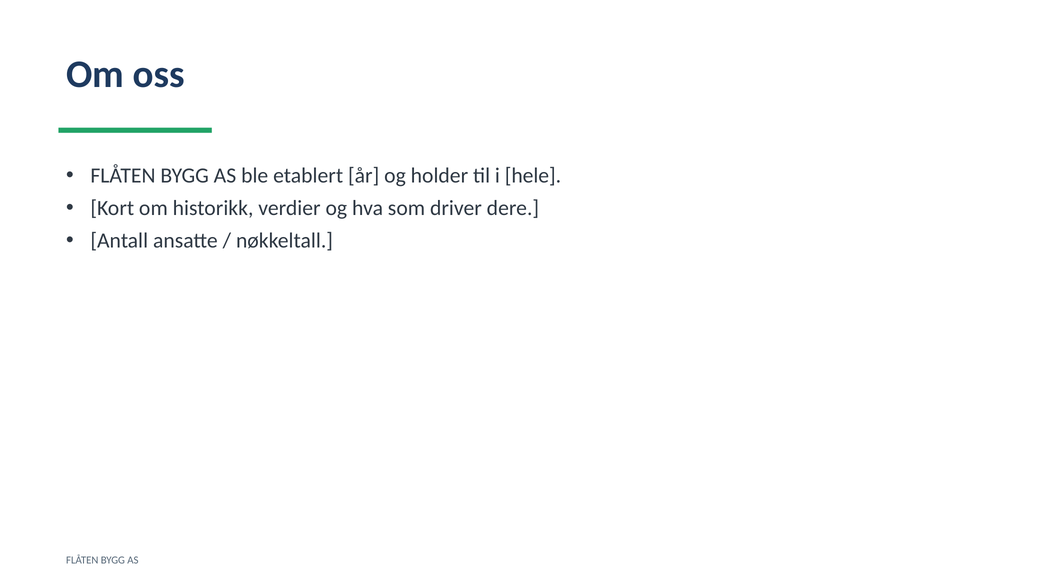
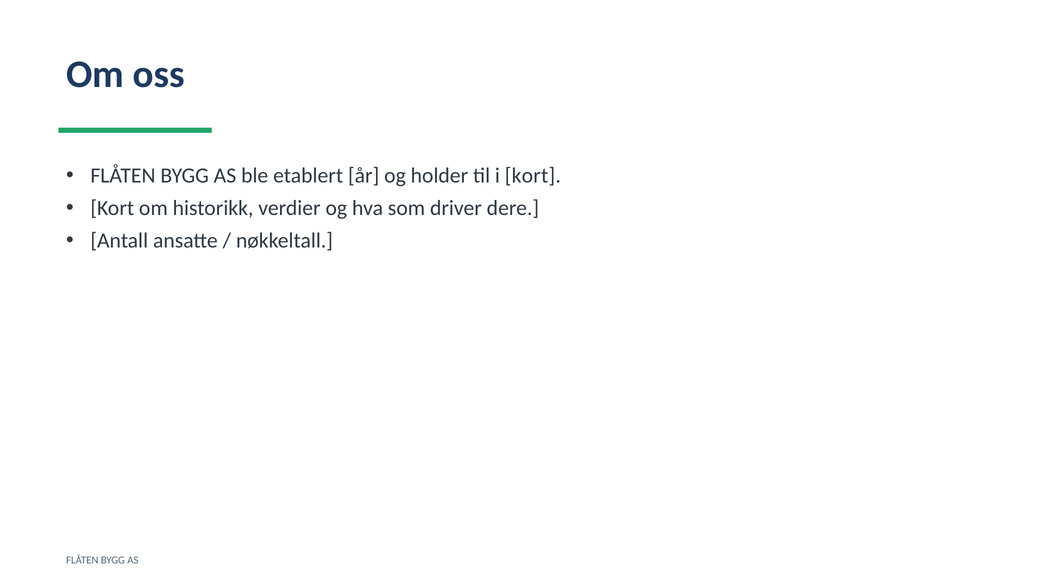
i hele: hele -> kort
